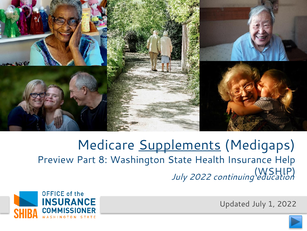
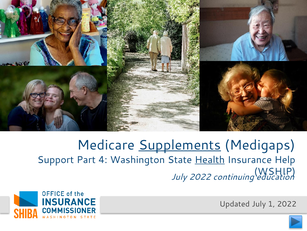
Preview: Preview -> Support
8: 8 -> 4
Health underline: none -> present
